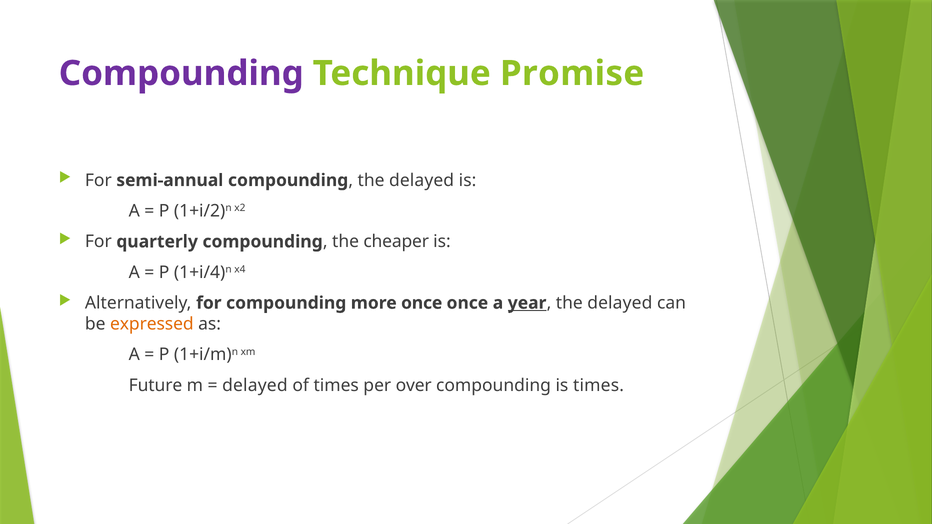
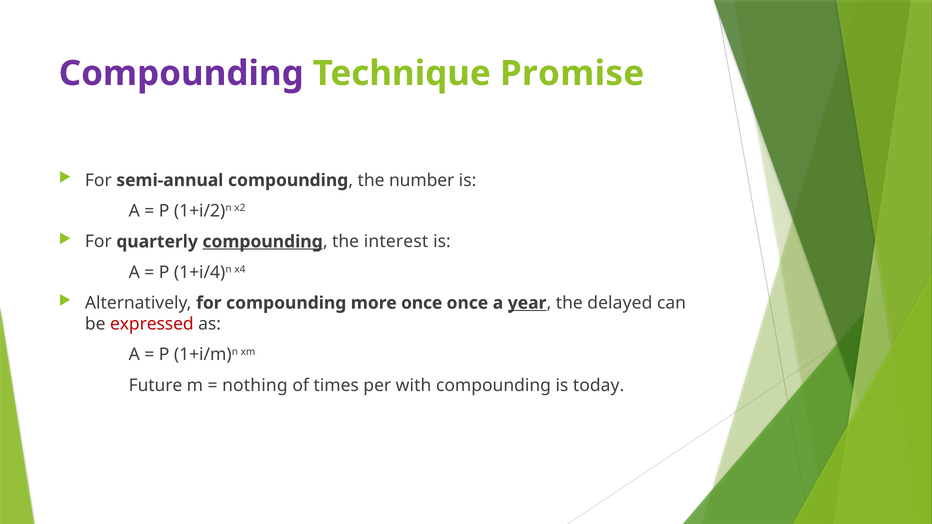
delayed at (422, 180): delayed -> number
compounding at (263, 242) underline: none -> present
cheaper: cheaper -> interest
expressed colour: orange -> red
delayed at (255, 385): delayed -> nothing
over: over -> with
is times: times -> today
